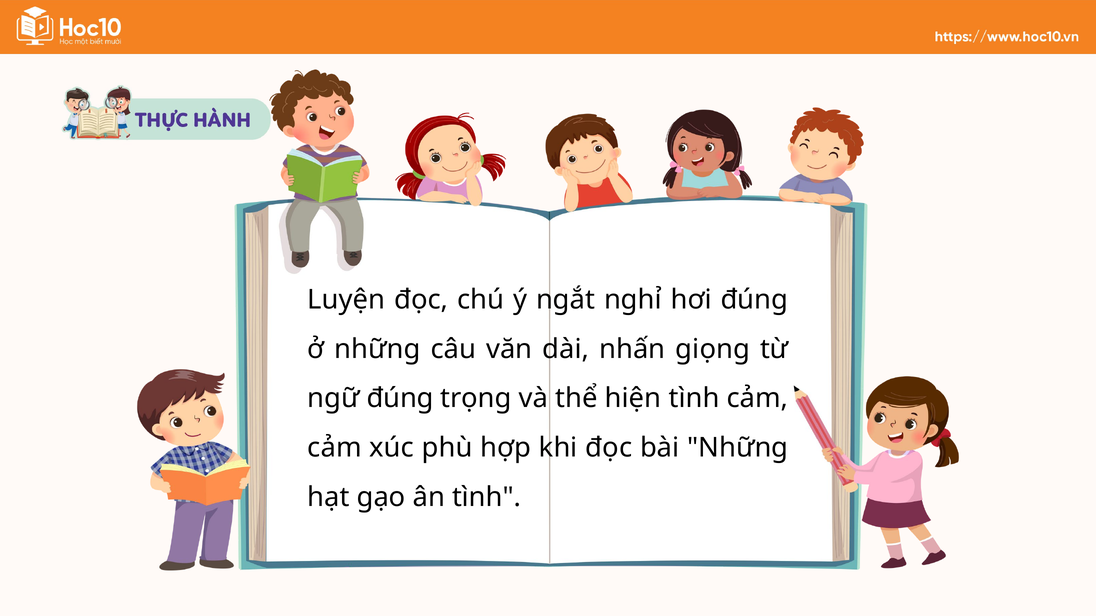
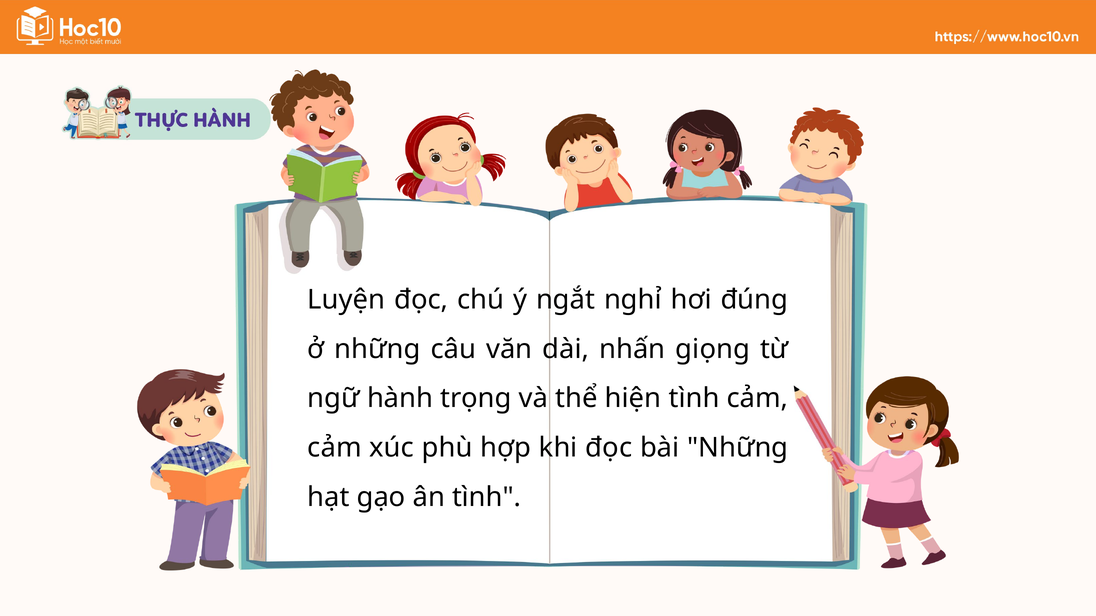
ngữ đúng: đúng -> hành
